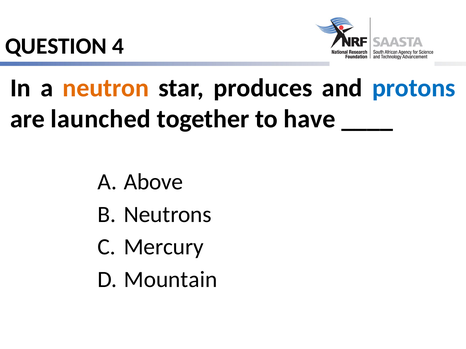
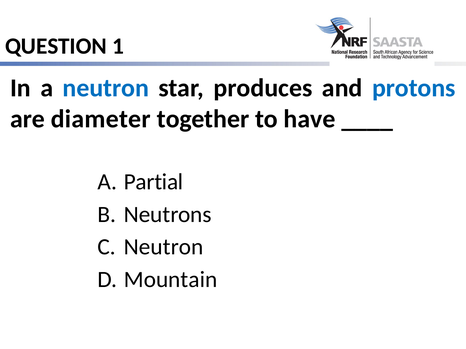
4: 4 -> 1
neutron at (106, 88) colour: orange -> blue
launched: launched -> diameter
Above: Above -> Partial
Mercury at (164, 247): Mercury -> Neutron
